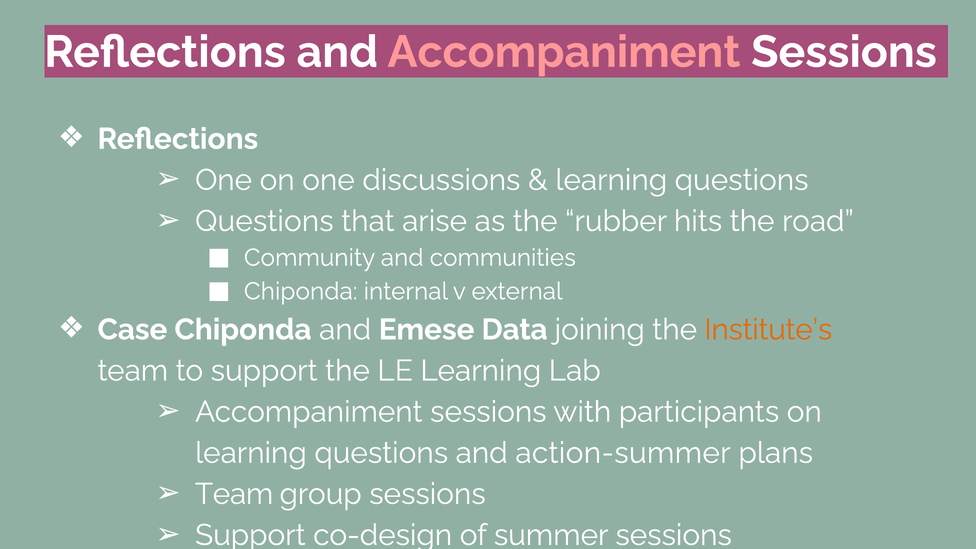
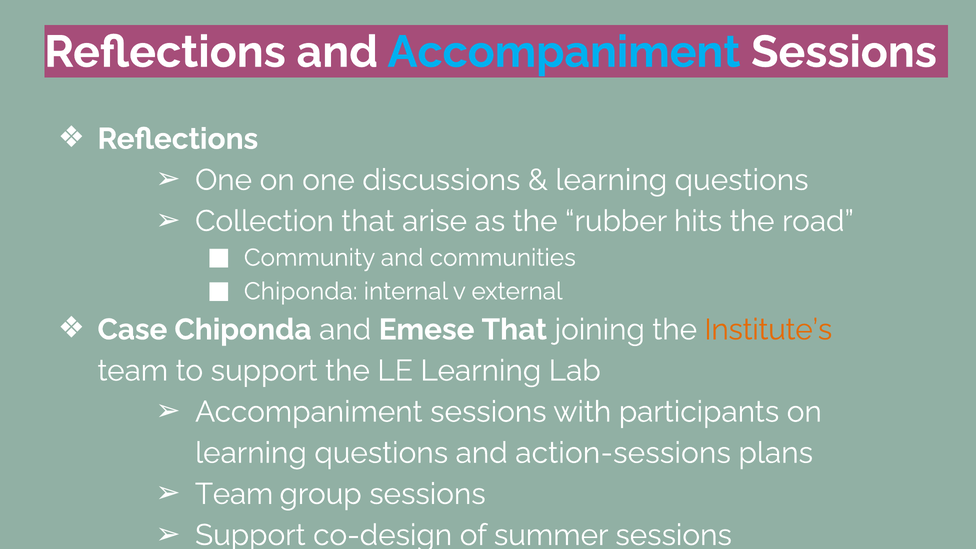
Accompaniment at (564, 52) colour: pink -> light blue
Questions at (264, 221): Questions -> Collection
Emese Data: Data -> That
action-summer: action-summer -> action-sessions
